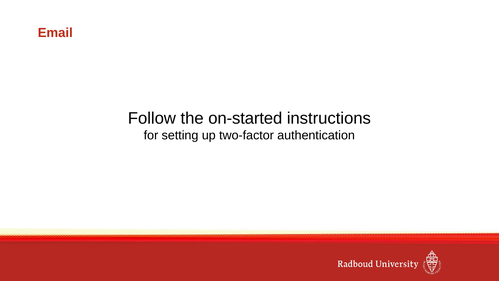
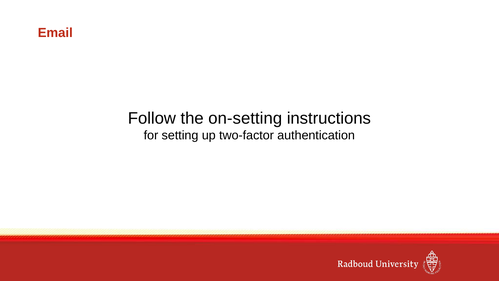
on-started: on-started -> on-setting
